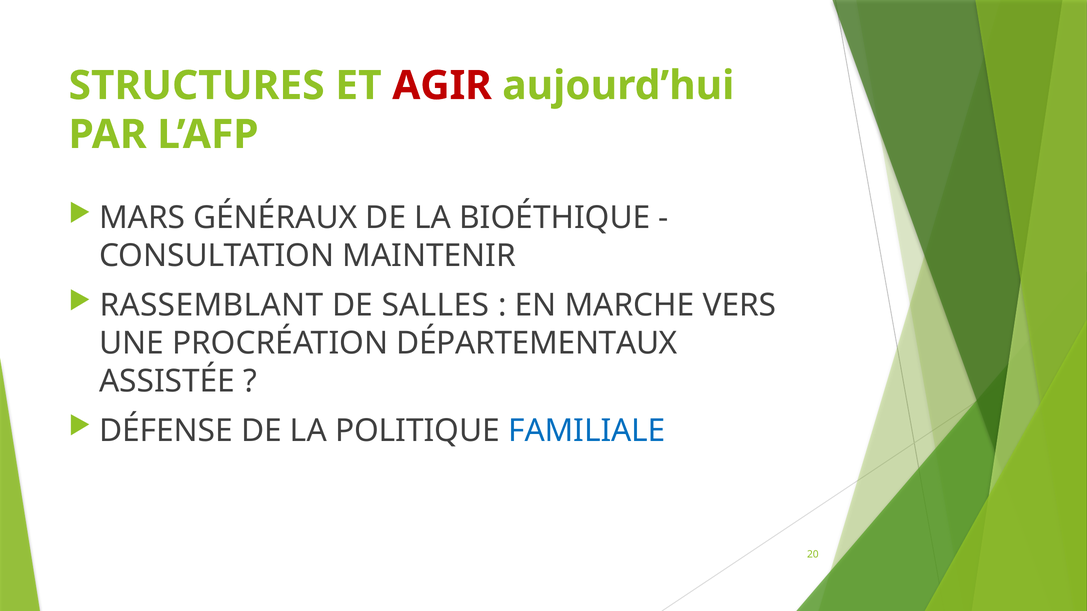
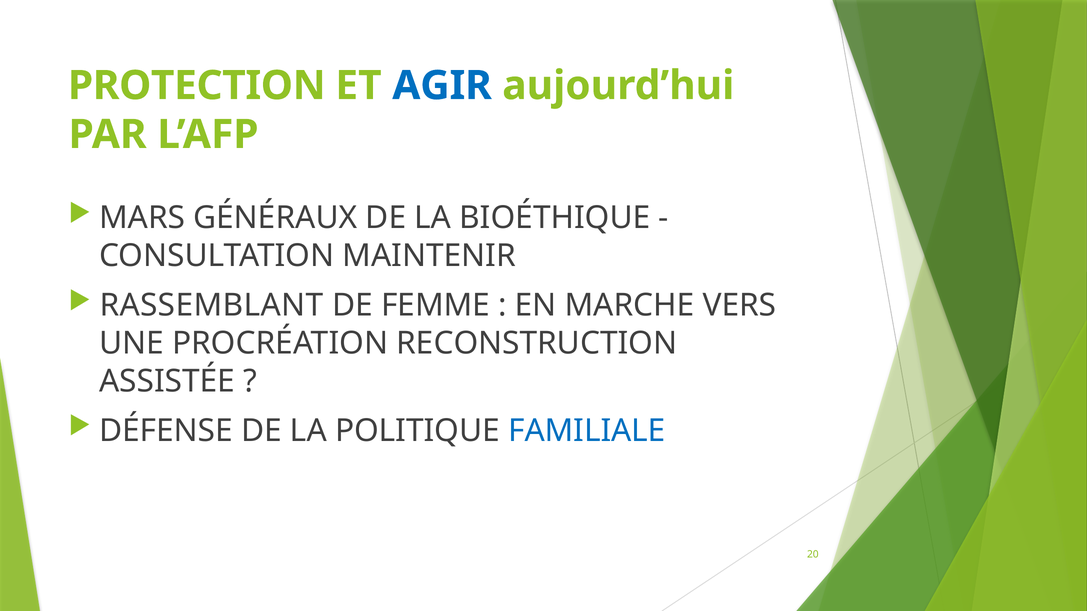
STRUCTURES: STRUCTURES -> PROTECTION
AGIR colour: red -> blue
SALLES: SALLES -> FEMME
DÉPARTEMENTAUX: DÉPARTEMENTAUX -> RECONSTRUCTION
